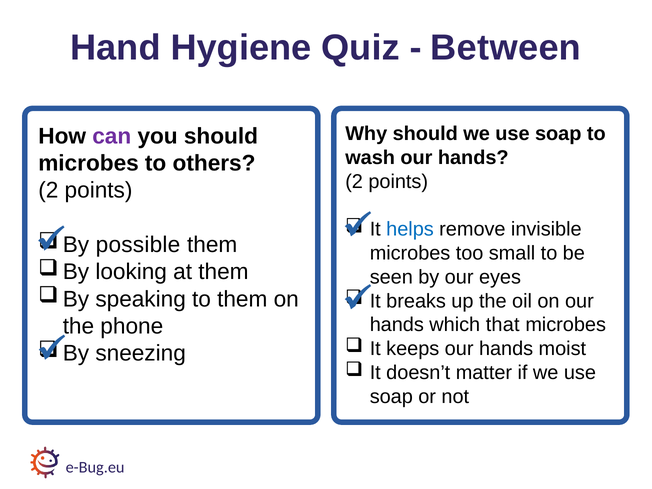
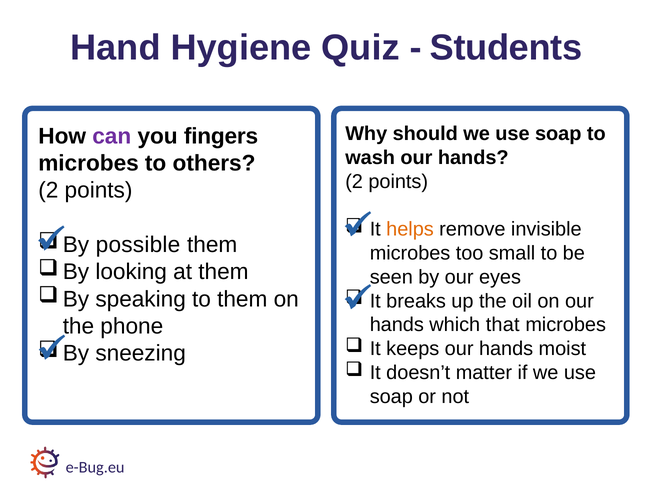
Between: Between -> Students
you should: should -> fingers
helps colour: blue -> orange
